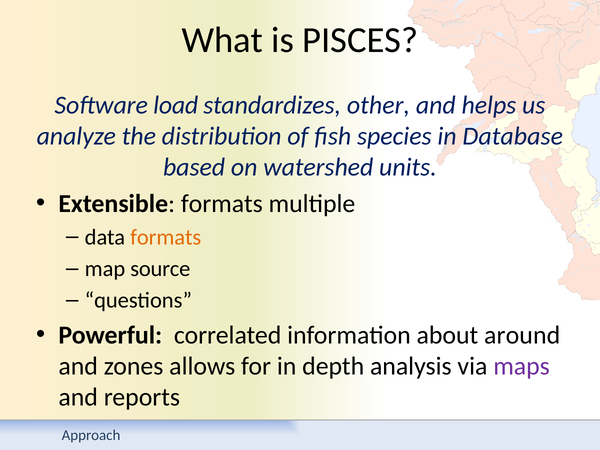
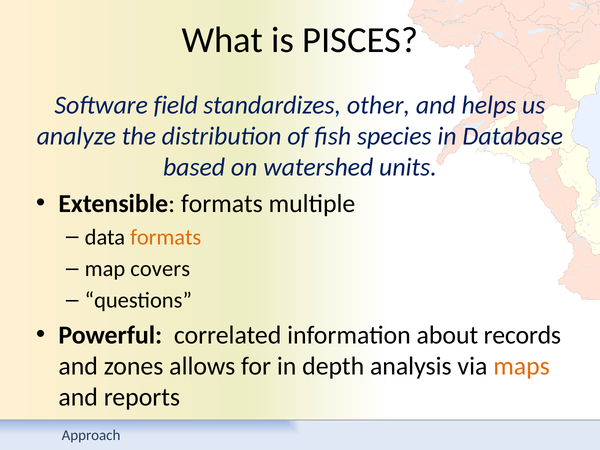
load: load -> field
source: source -> covers
around: around -> records
maps colour: purple -> orange
